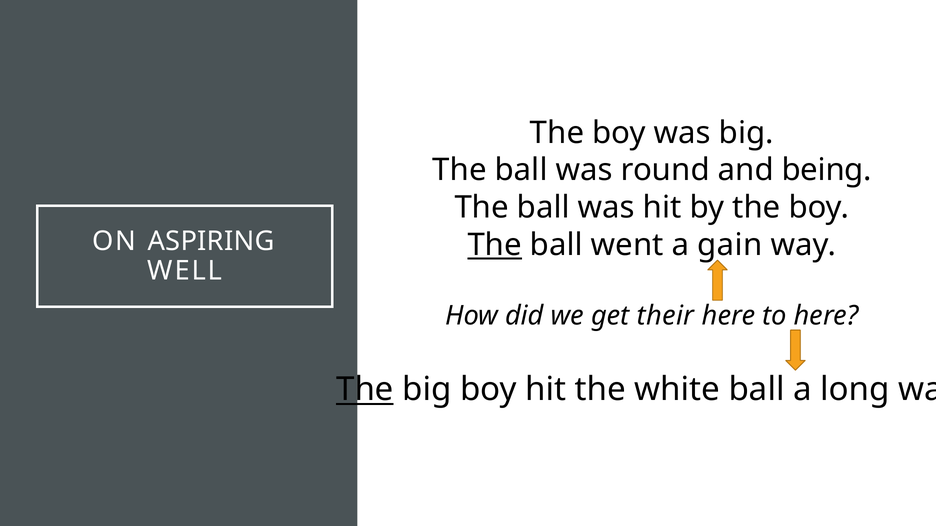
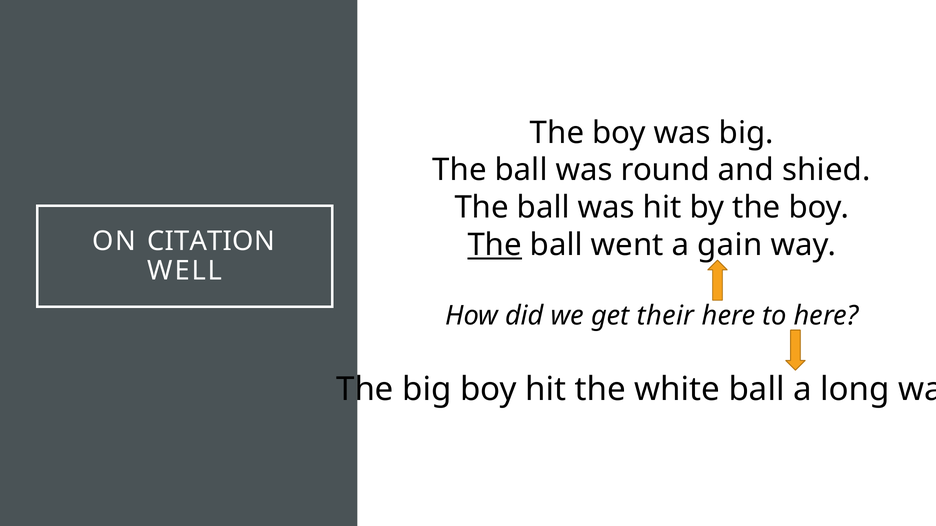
being: being -> shied
ASPIRING: ASPIRING -> CITATION
The at (365, 390) underline: present -> none
